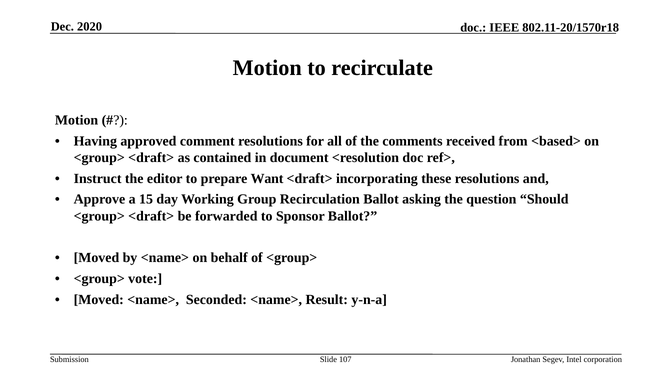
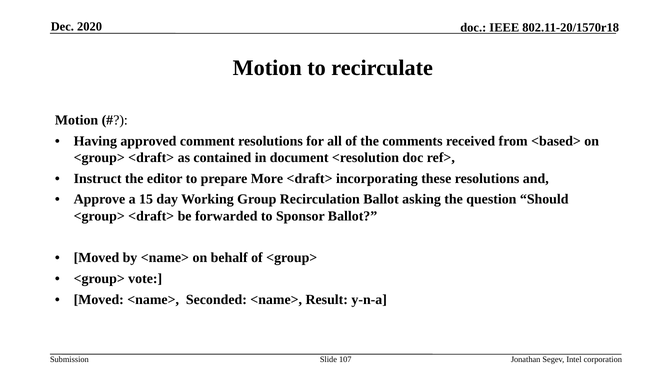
Want: Want -> More
